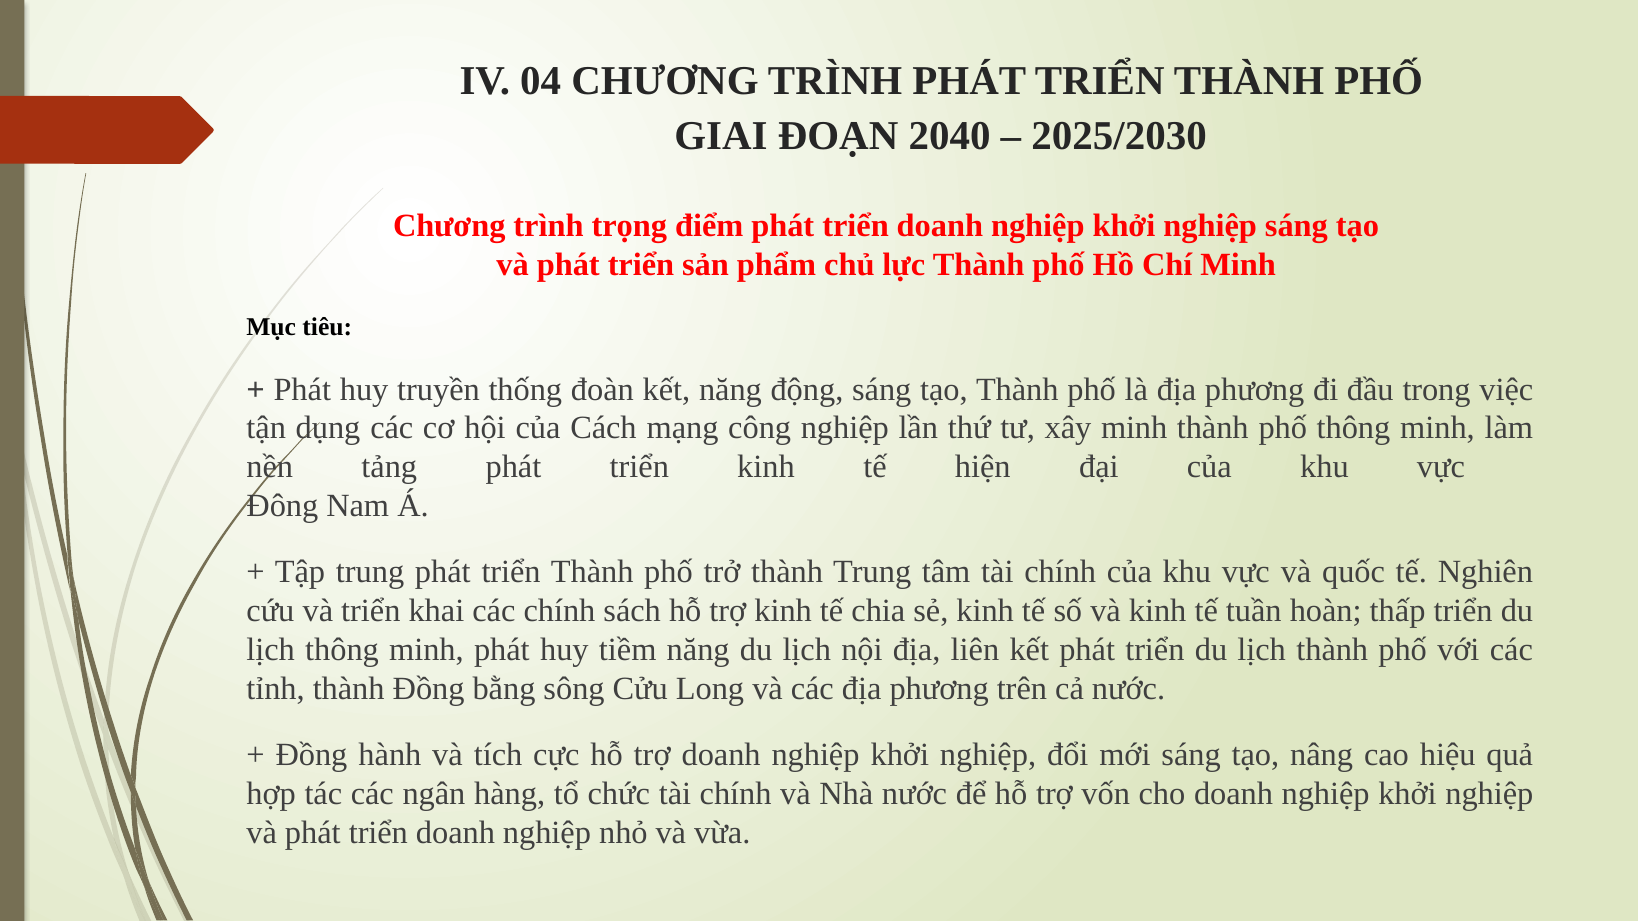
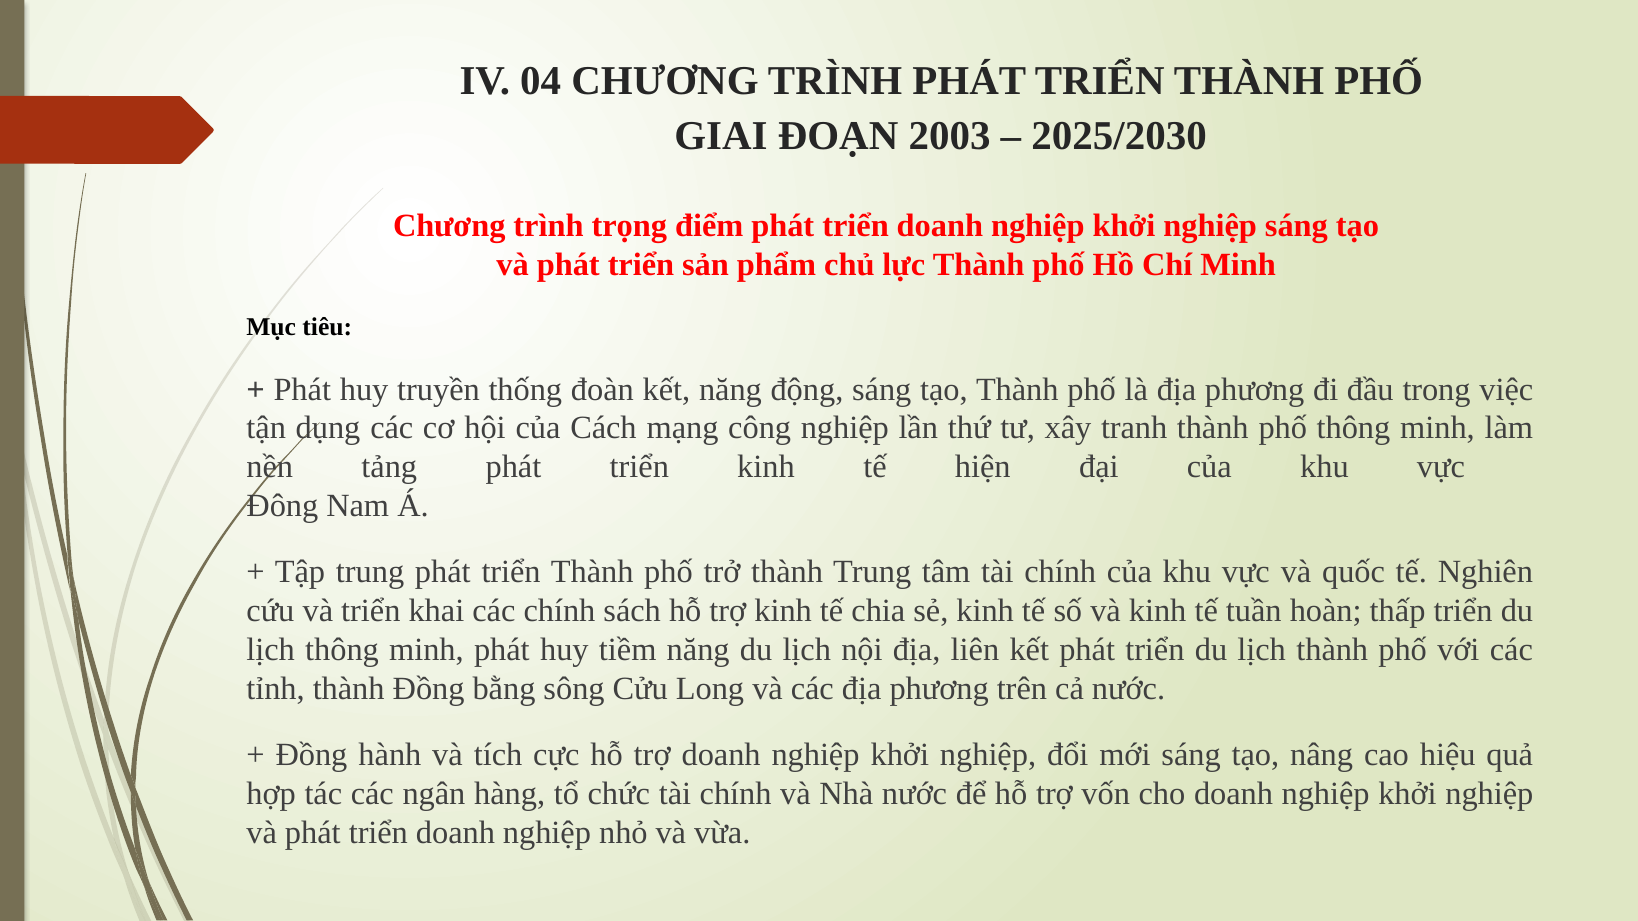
2040: 2040 -> 2003
xây minh: minh -> tranh
